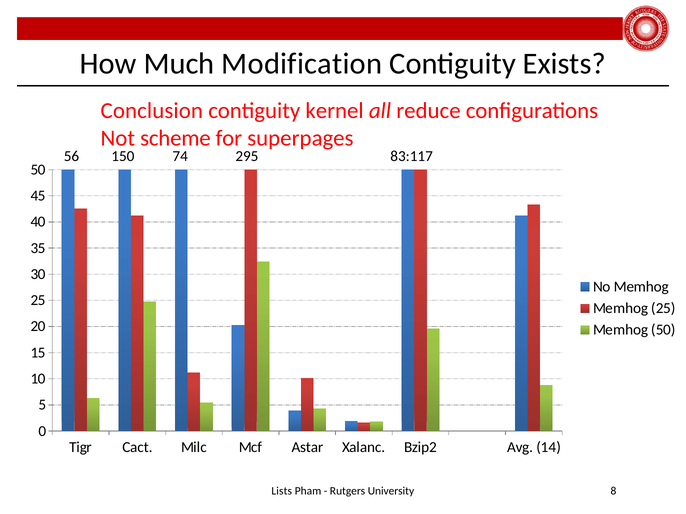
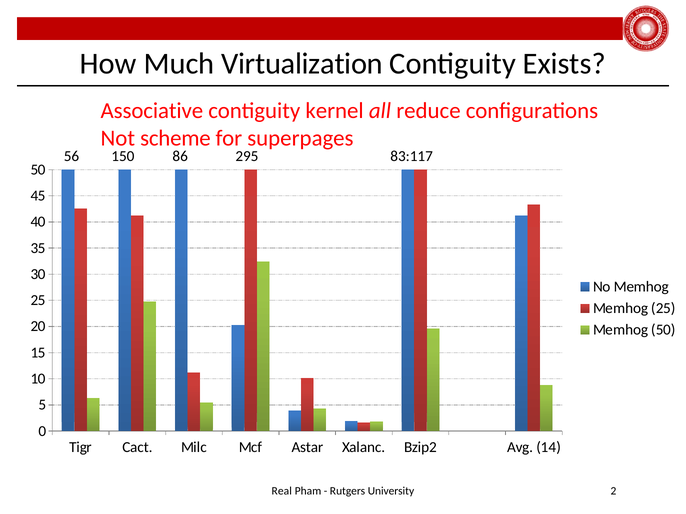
Modification: Modification -> Virtualization
Conclusion: Conclusion -> Associative
74: 74 -> 86
Lists: Lists -> Real
8: 8 -> 2
